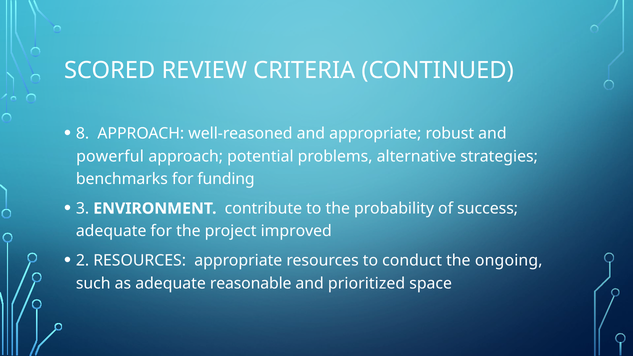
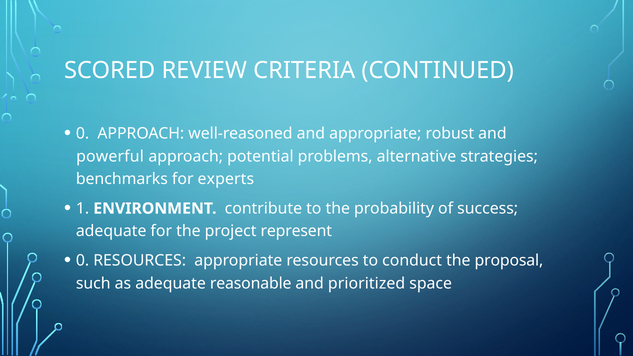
8 at (83, 134): 8 -> 0
funding: funding -> experts
3: 3 -> 1
improved: improved -> represent
2 at (83, 261): 2 -> 0
ongoing: ongoing -> proposal
